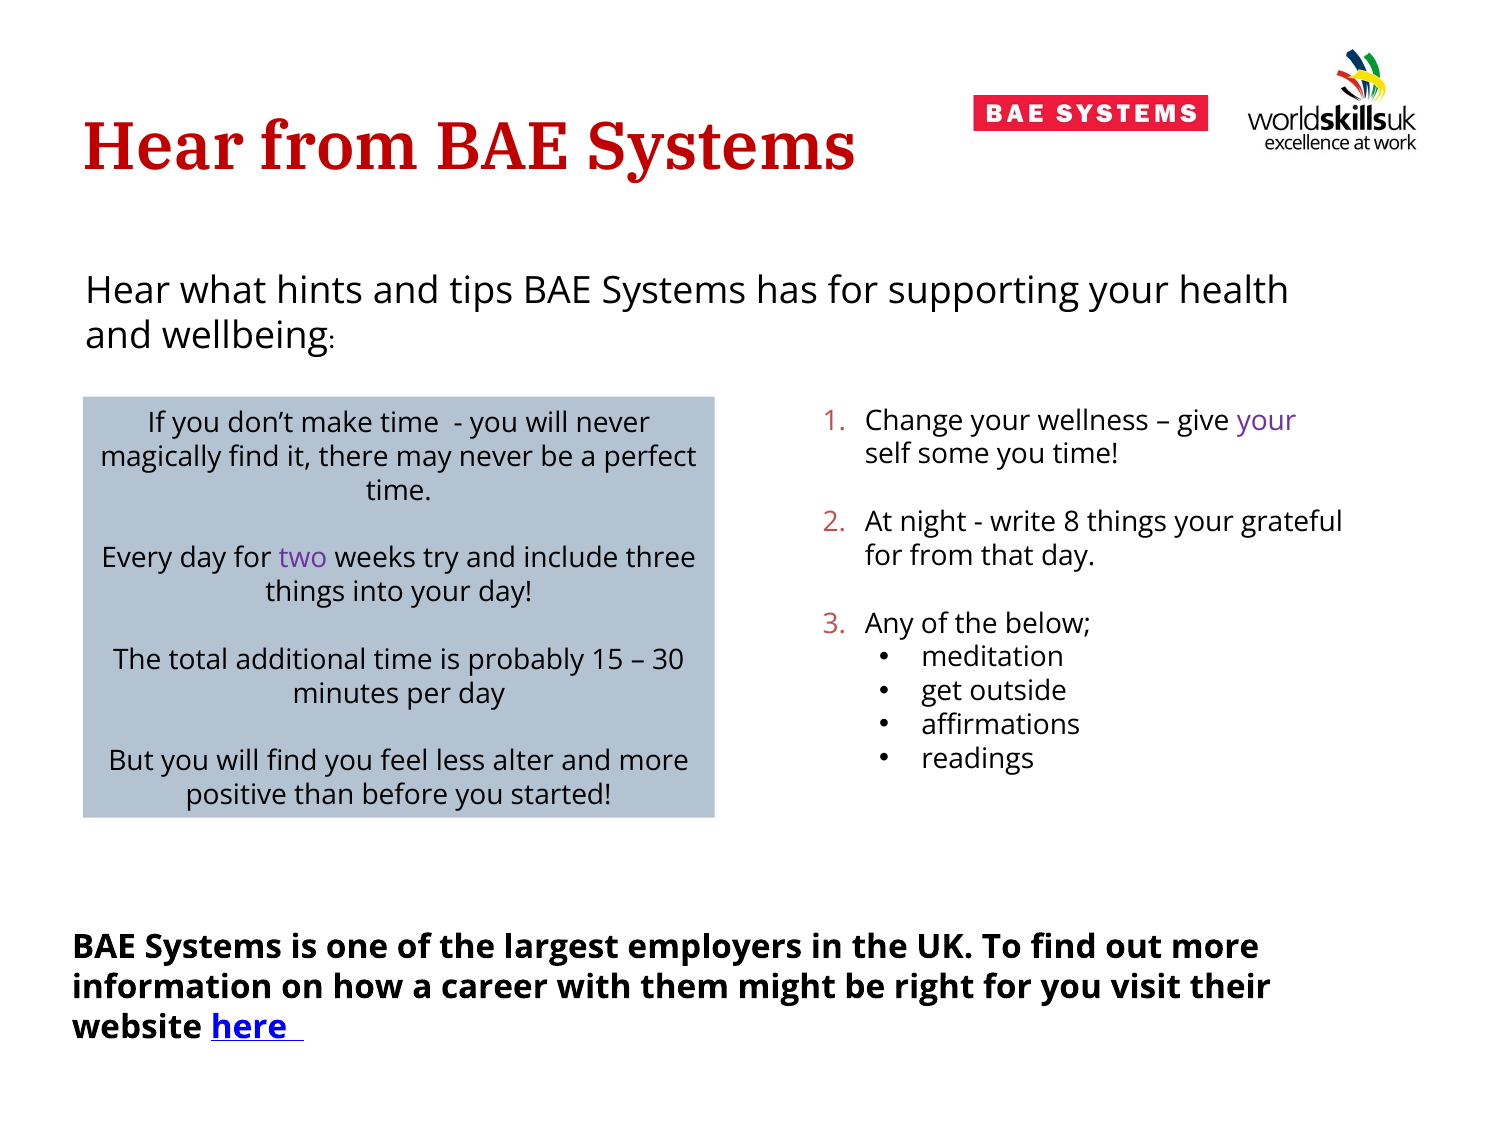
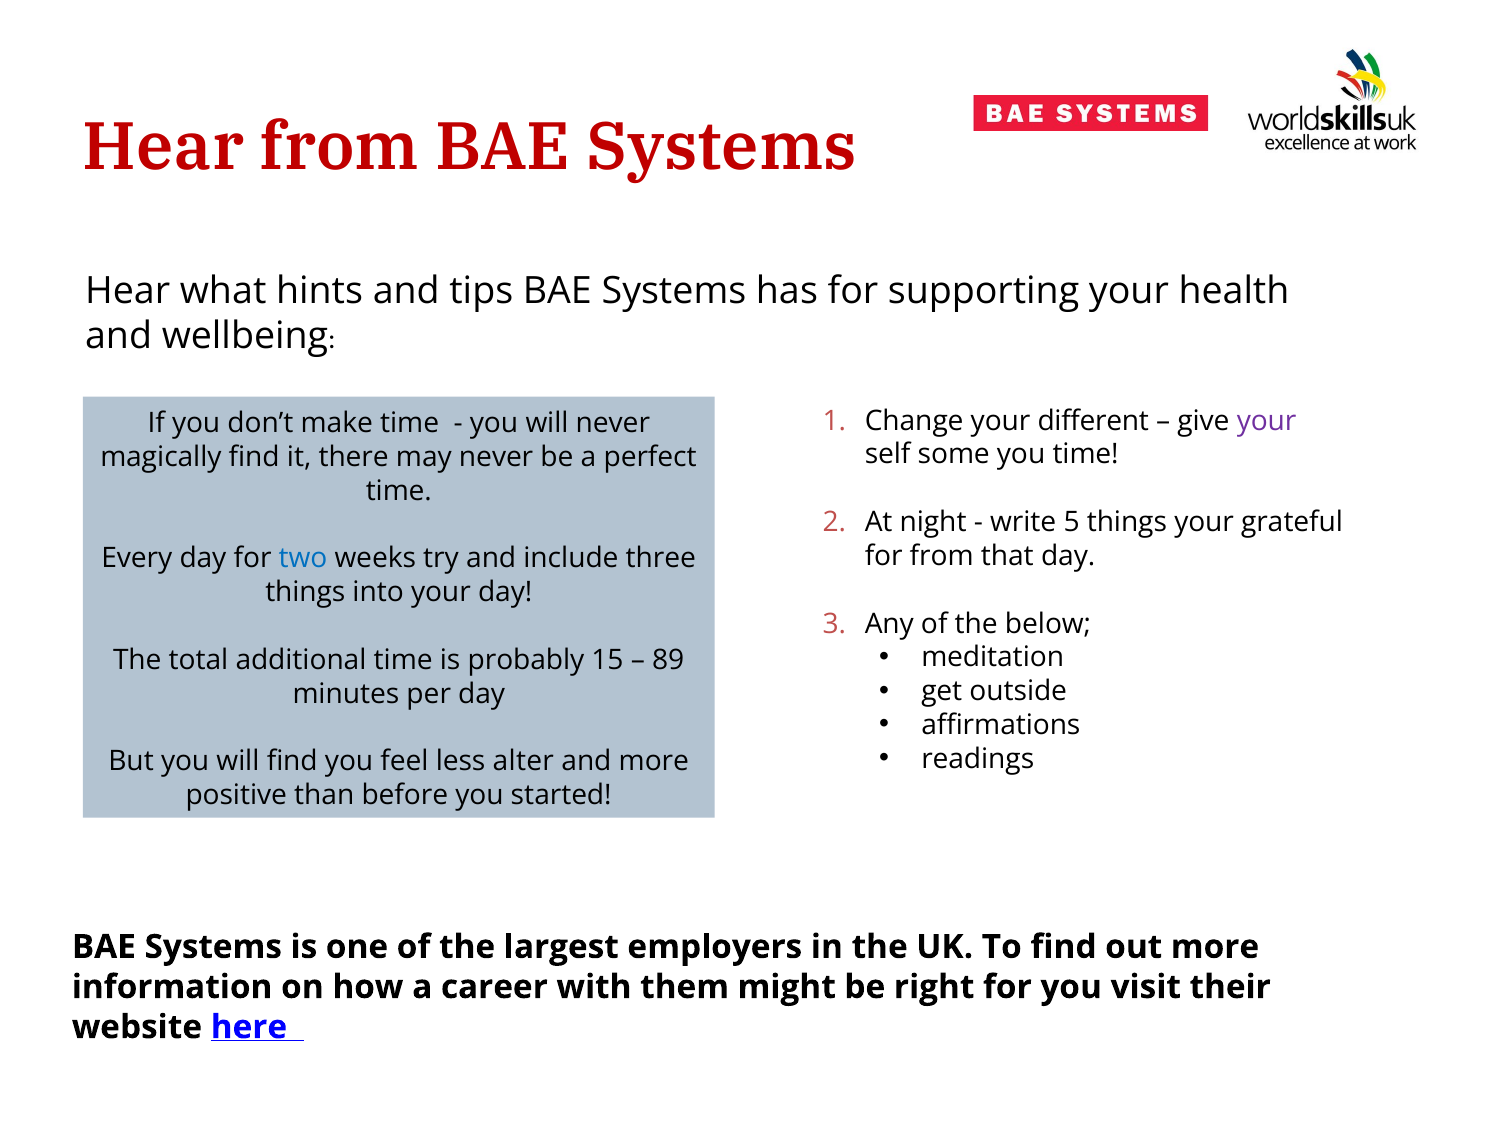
wellness: wellness -> different
8: 8 -> 5
two colour: purple -> blue
30: 30 -> 89
